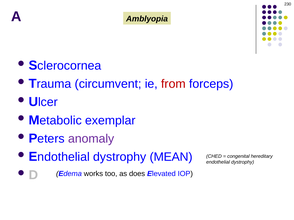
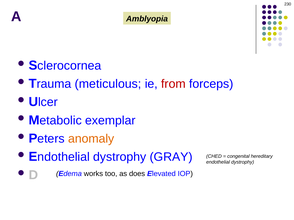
circumvent: circumvent -> meticulous
anomaly colour: purple -> orange
MEAN: MEAN -> GRAY
